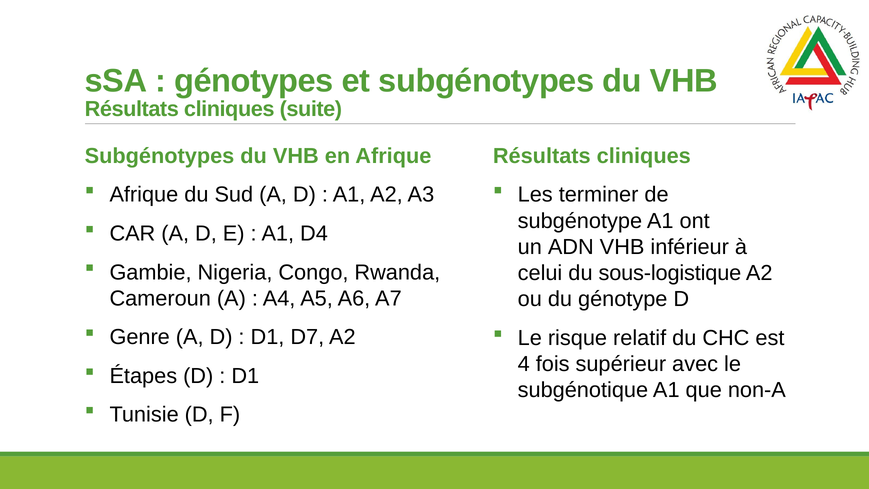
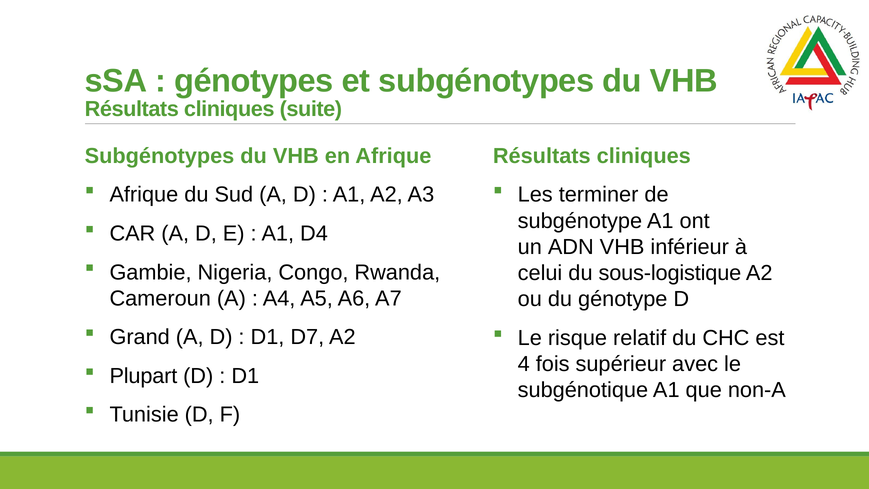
Genre: Genre -> Grand
Étapes: Étapes -> Plupart
